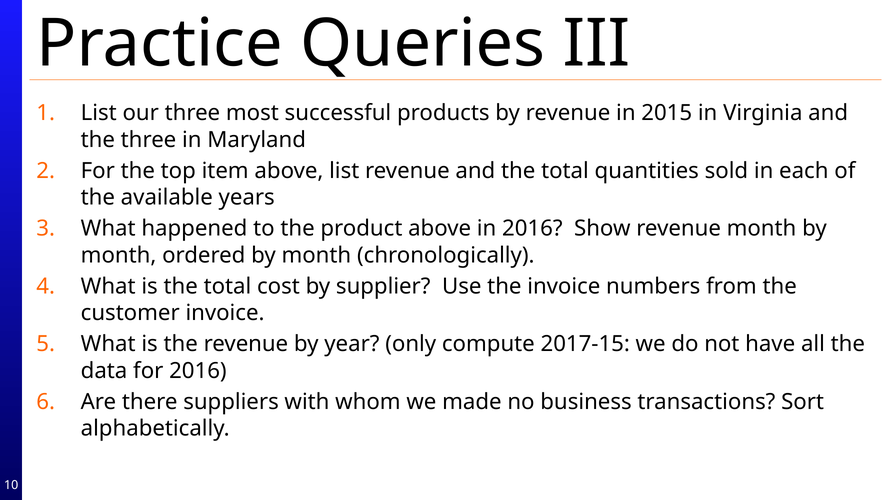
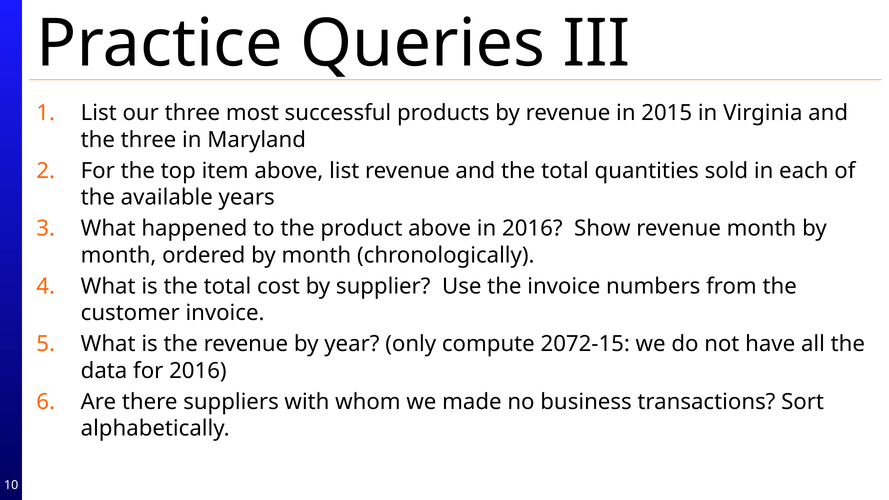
2017-15: 2017-15 -> 2072-15
